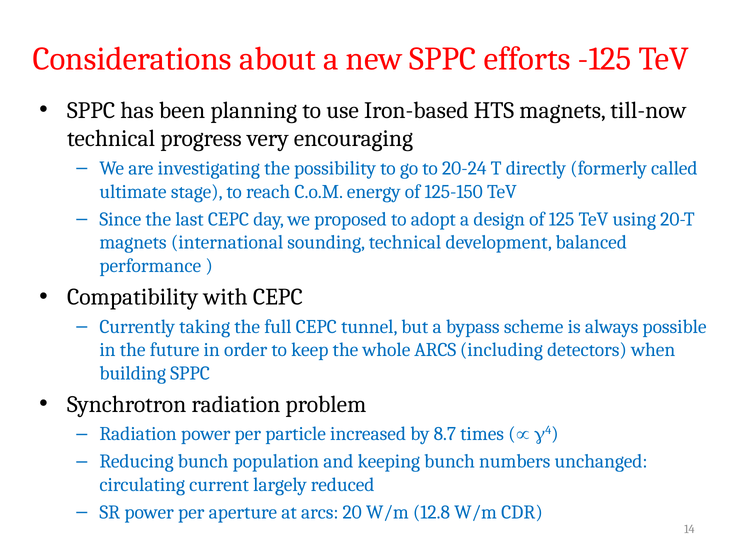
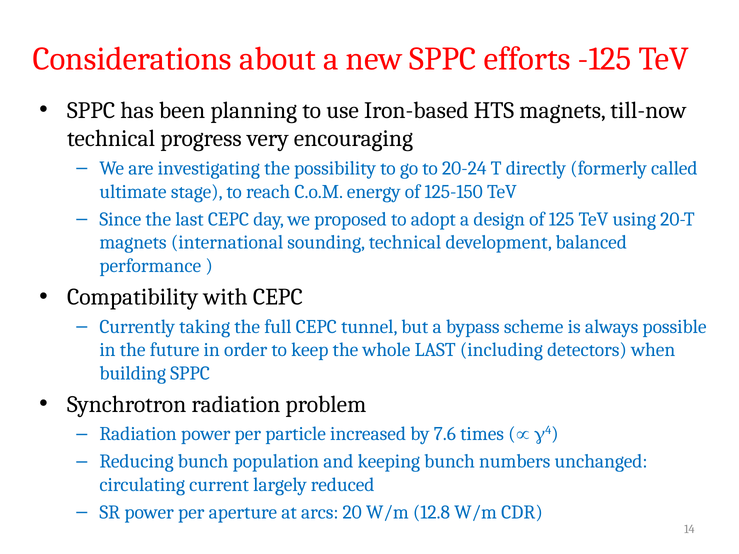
whole ARCS: ARCS -> LAST
8.7: 8.7 -> 7.6
